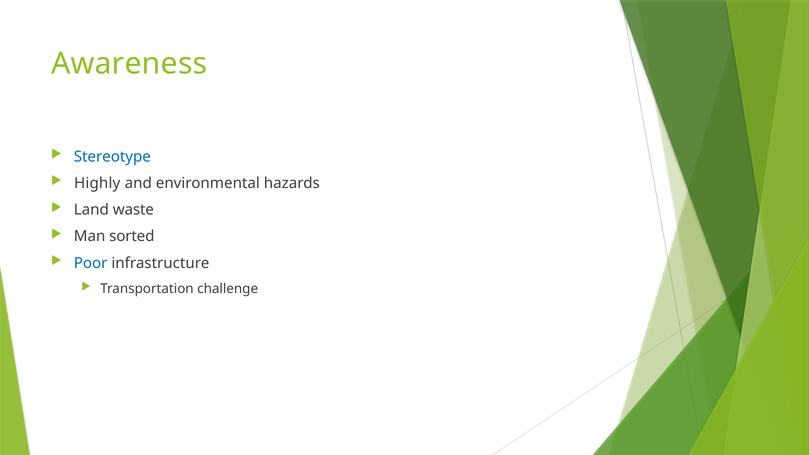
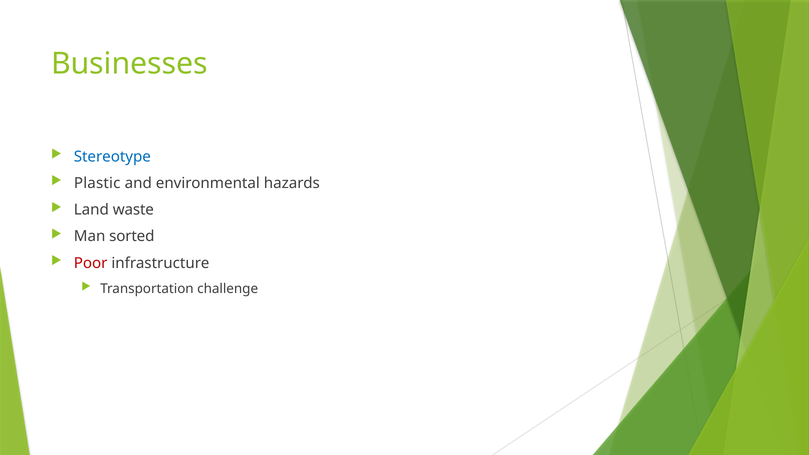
Awareness: Awareness -> Businesses
Highly: Highly -> Plastic
Poor colour: blue -> red
